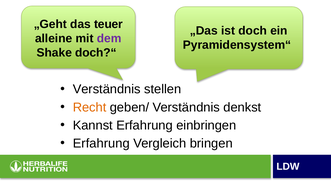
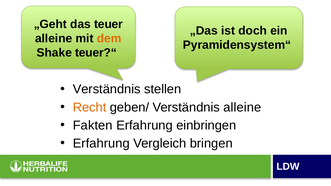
dem colour: purple -> orange
doch?“: doch?“ -> teuer?“
Verständnis denkst: denkst -> alleine
Kannst: Kannst -> Fakten
